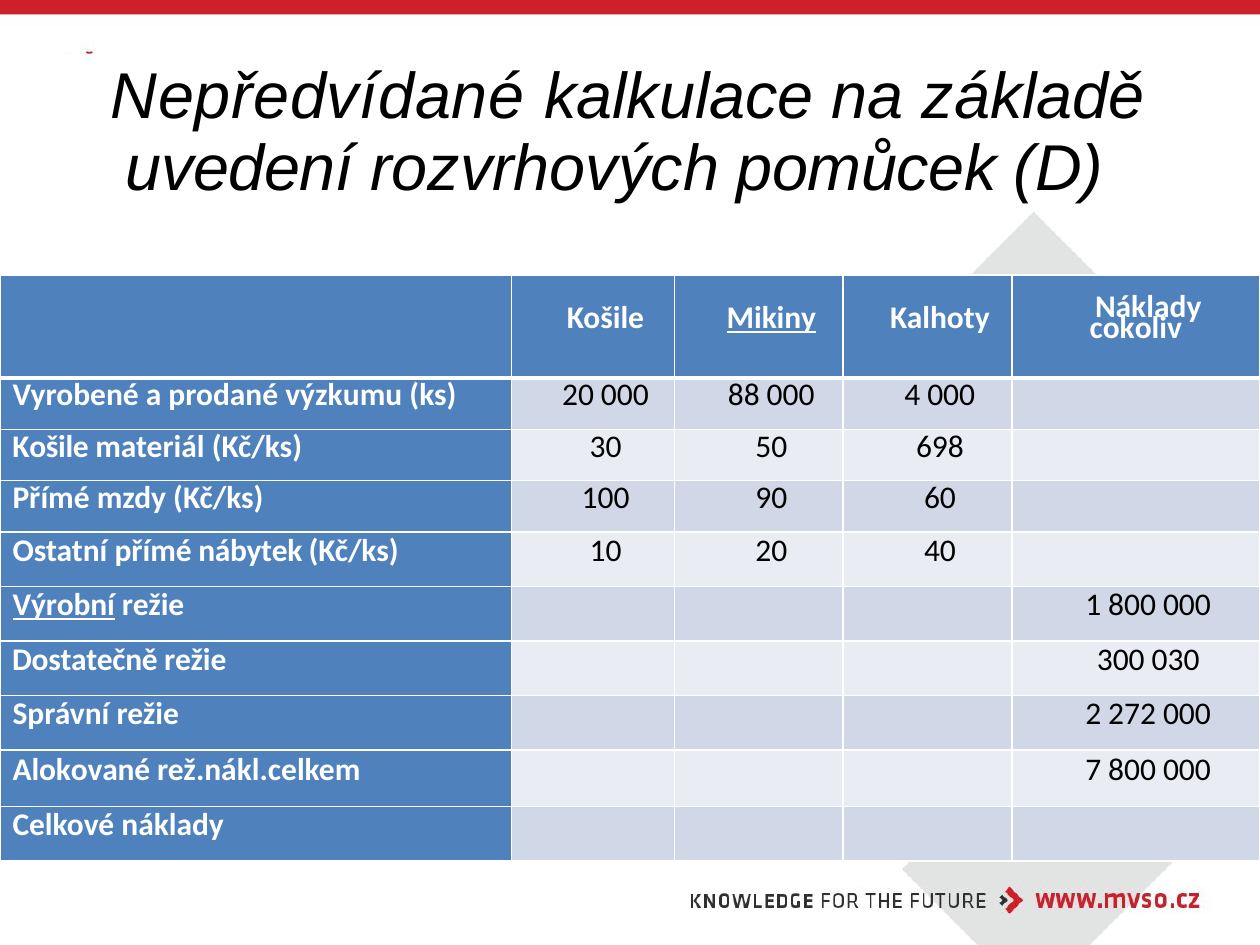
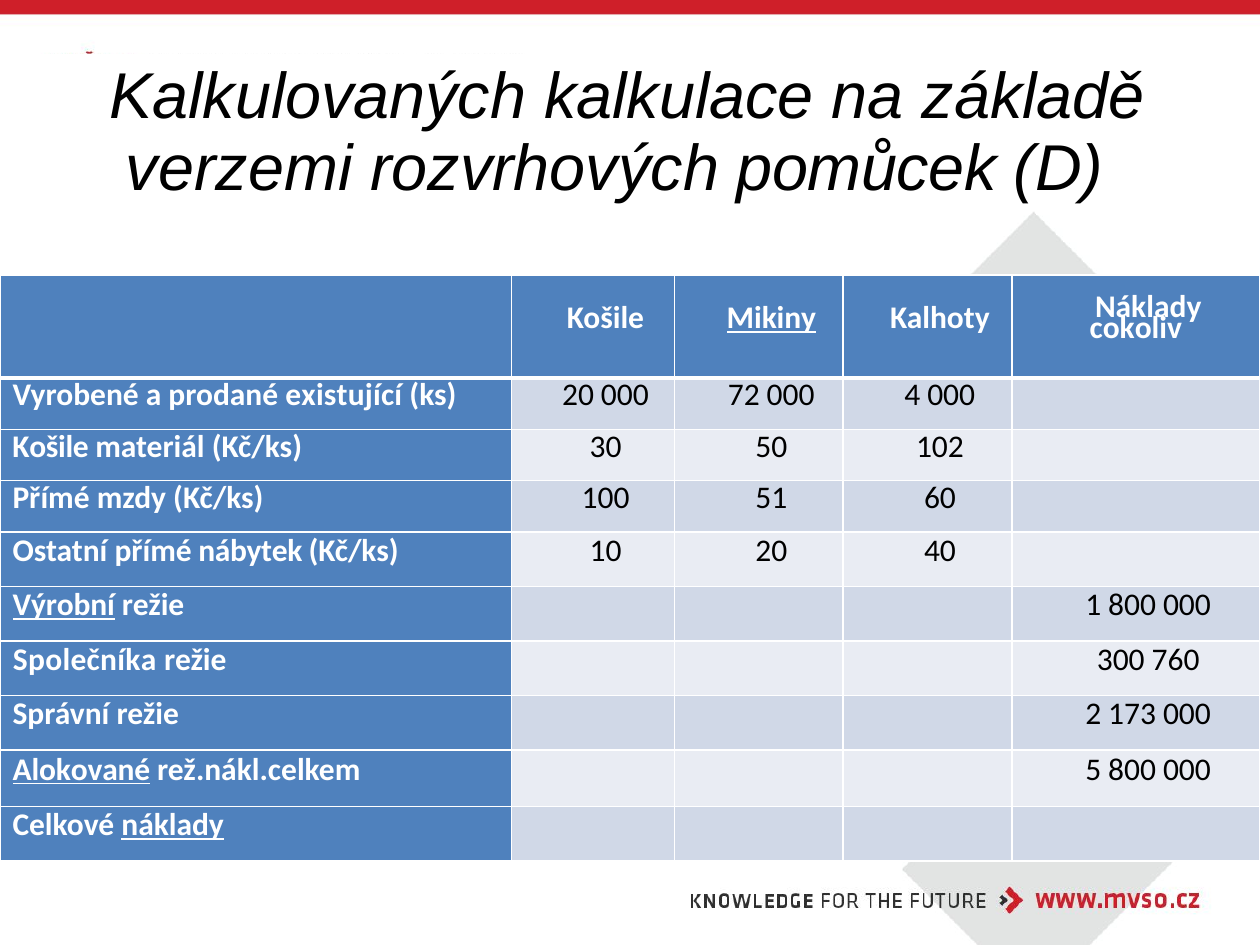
Nepředvídané: Nepředvídané -> Kalkulovaných
uvedení: uvedení -> verzemi
výzkumu: výzkumu -> existující
88: 88 -> 72
698: 698 -> 102
90: 90 -> 51
Dostatečně: Dostatečně -> Společníka
030: 030 -> 760
272: 272 -> 173
Alokované underline: none -> present
7: 7 -> 5
náklady at (173, 825) underline: none -> present
